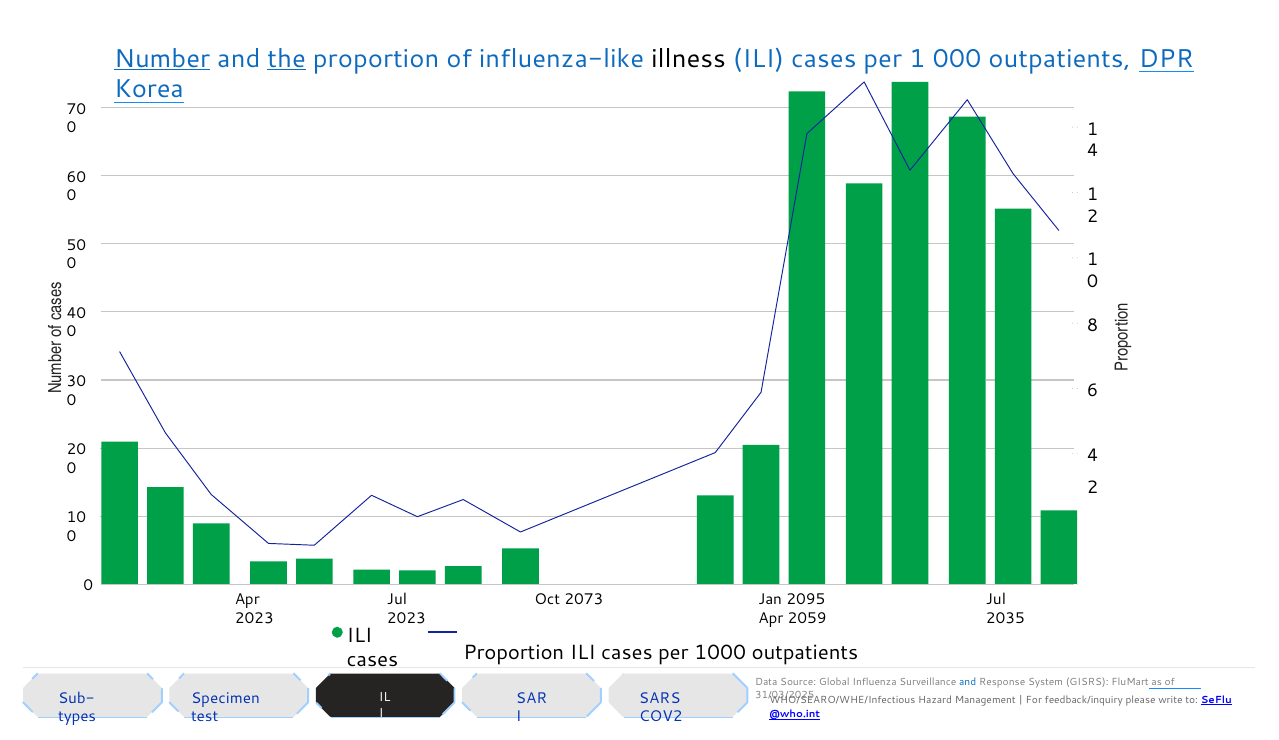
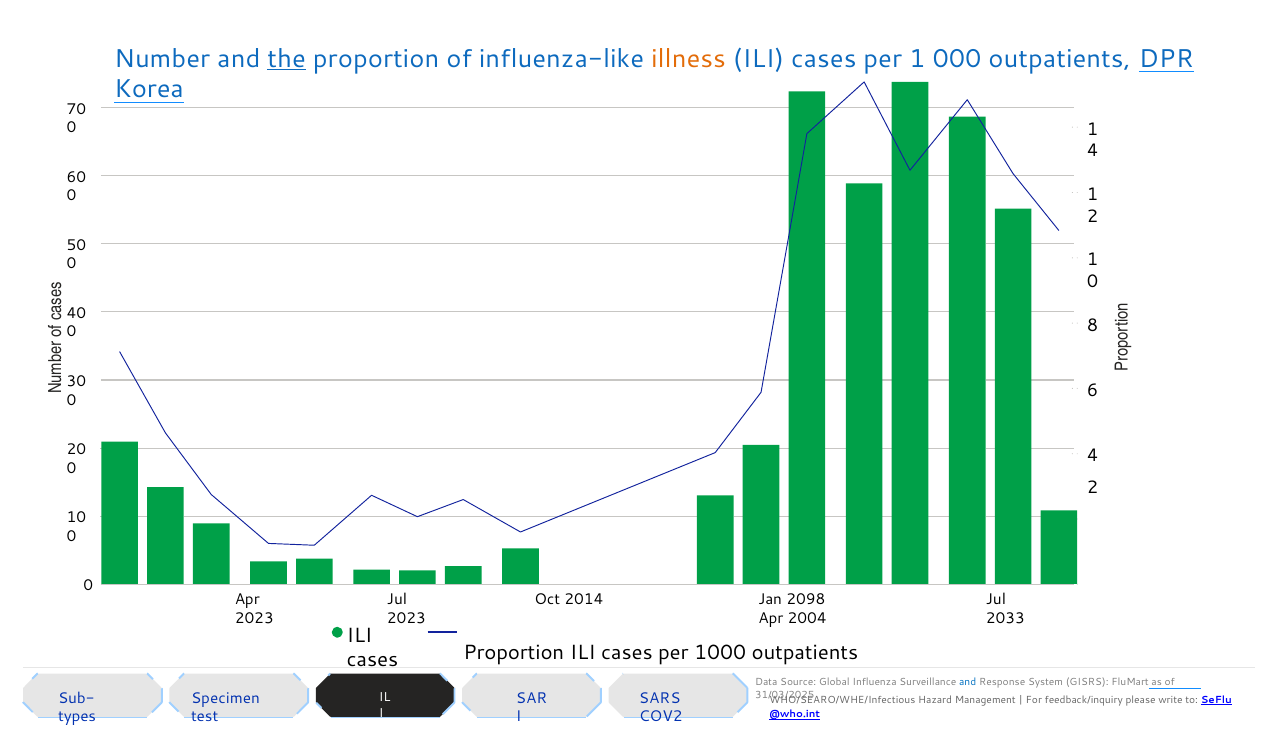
Number underline: present -> none
illness colour: black -> orange
2073: 2073 -> 2014
2095: 2095 -> 2098
2059: 2059 -> 2004
2035: 2035 -> 2033
